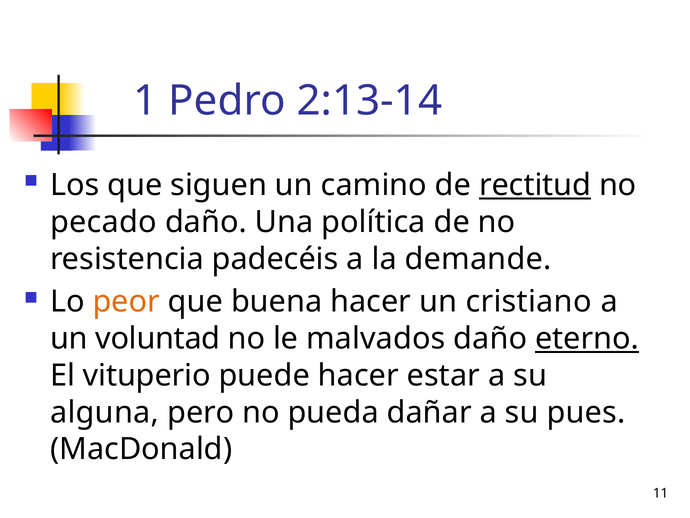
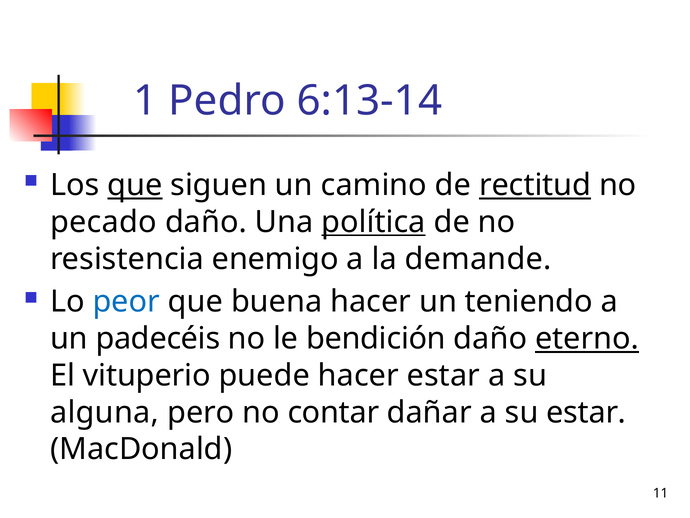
2:13-14: 2:13-14 -> 6:13-14
que at (135, 185) underline: none -> present
política underline: none -> present
padecéis: padecéis -> enemigo
peor colour: orange -> blue
cristiano: cristiano -> teniendo
voluntad: voluntad -> padecéis
malvados: malvados -> bendición
pueda: pueda -> contar
su pues: pues -> estar
